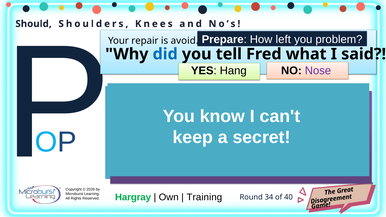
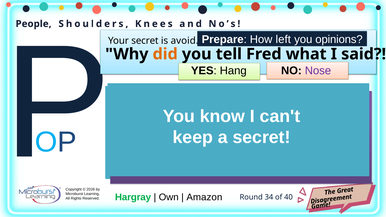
Should: Should -> People
Your repair: repair -> secret
problem: problem -> opinions
did colour: blue -> orange
Training: Training -> Amazon
